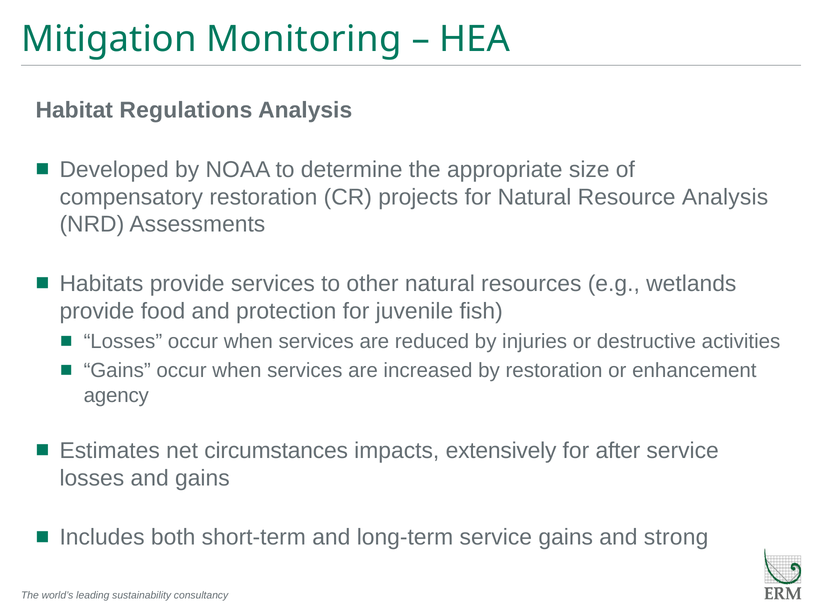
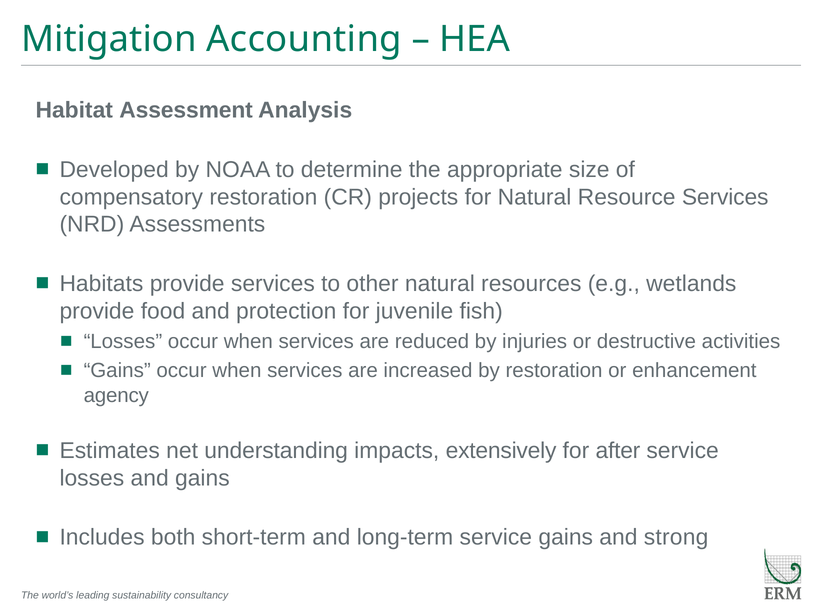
Monitoring: Monitoring -> Accounting
Regulations: Regulations -> Assessment
Resource Analysis: Analysis -> Services
circumstances: circumstances -> understanding
